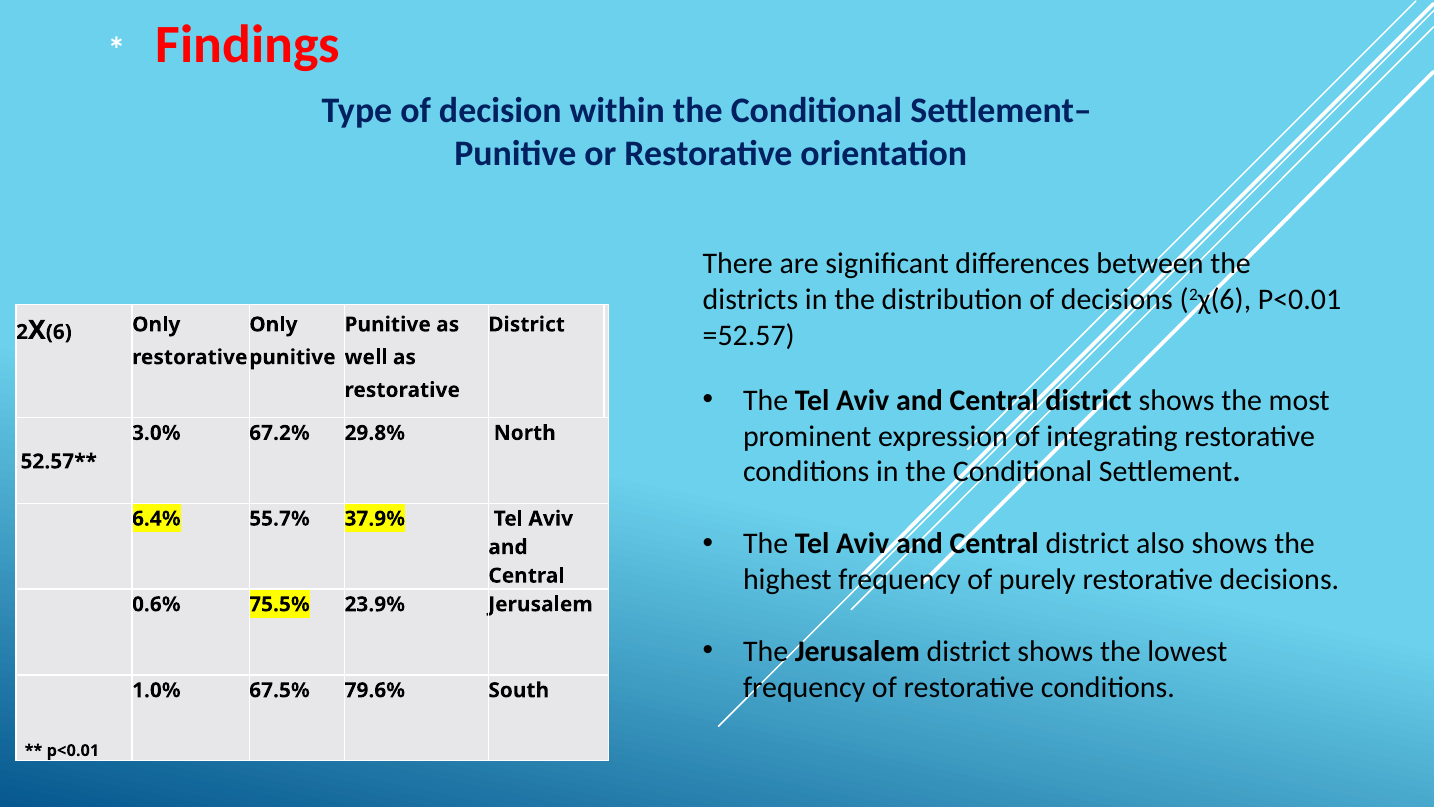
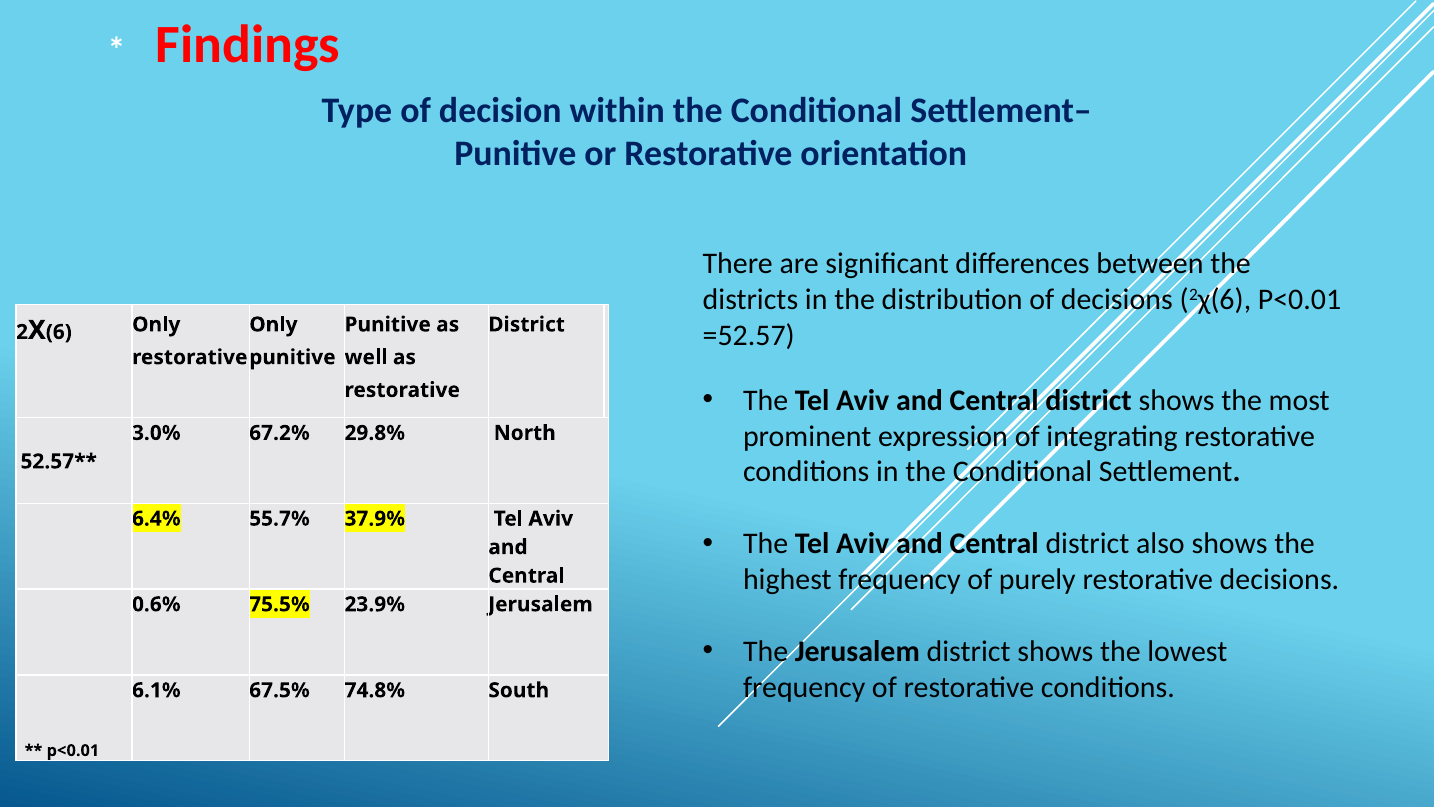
1.0%: 1.0% -> 6.1%
79.6%: 79.6% -> 74.8%
